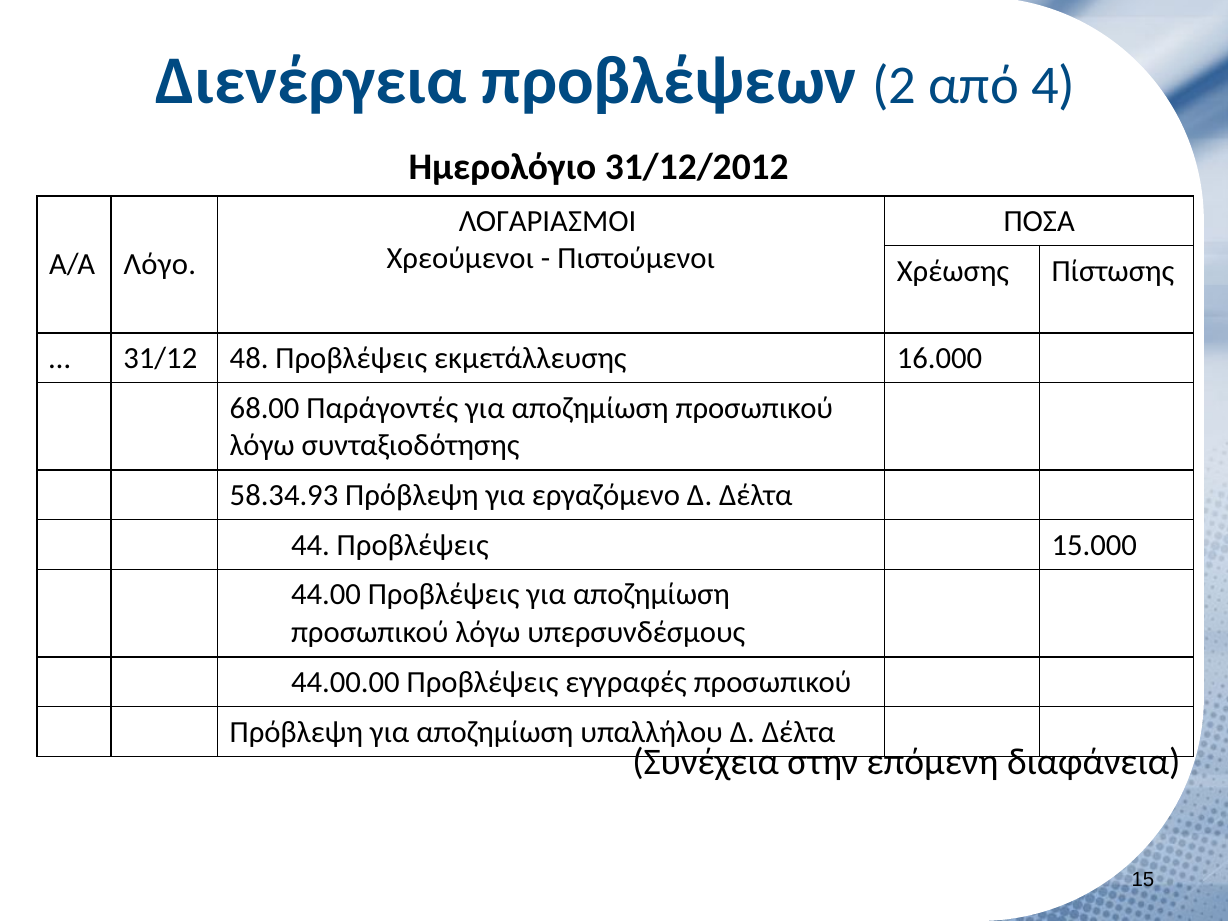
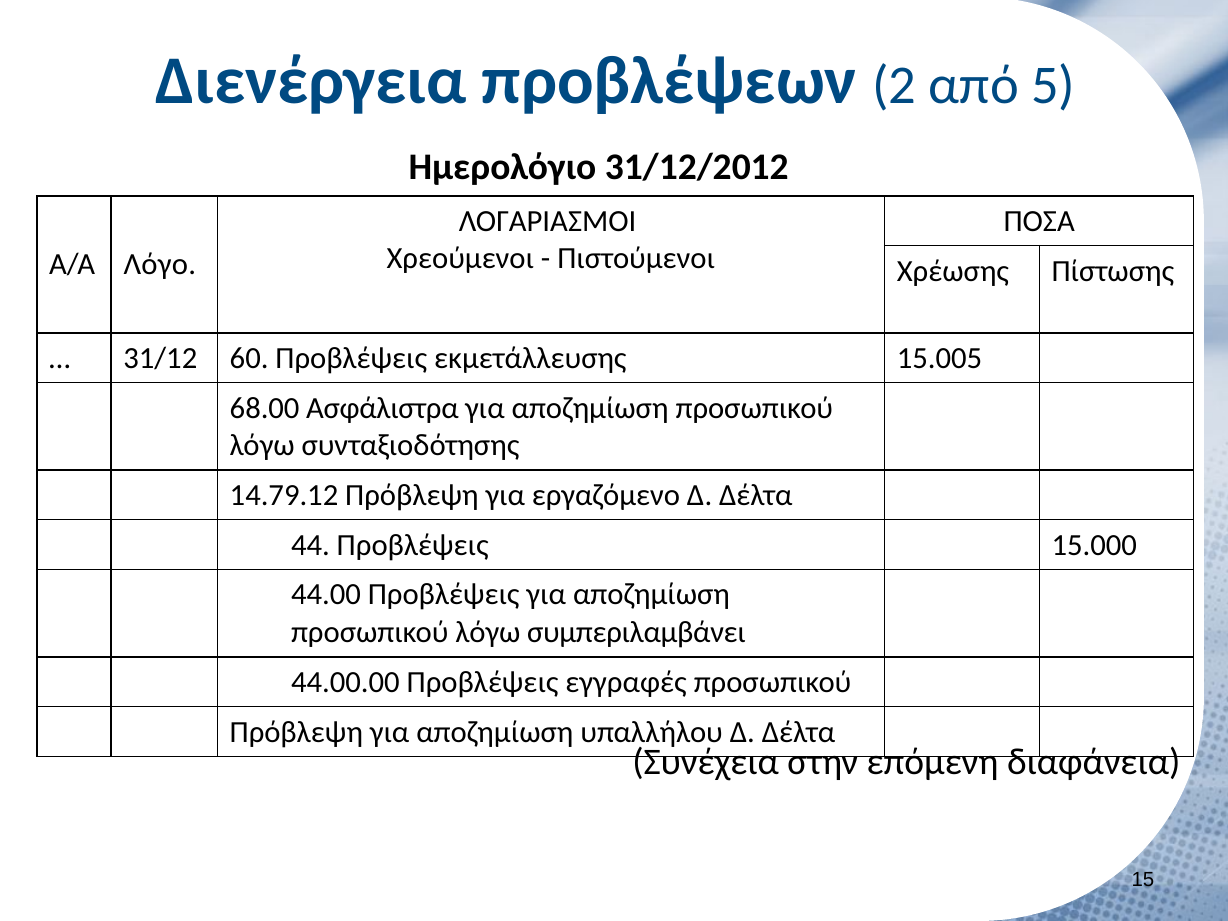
4: 4 -> 5
48: 48 -> 60
16.000: 16.000 -> 15.005
Παράγοντές: Παράγοντές -> Ασφάλιστρα
58.34.93: 58.34.93 -> 14.79.12
υπερσυνδέσμους: υπερσυνδέσμους -> συμπεριλαμβάνει
